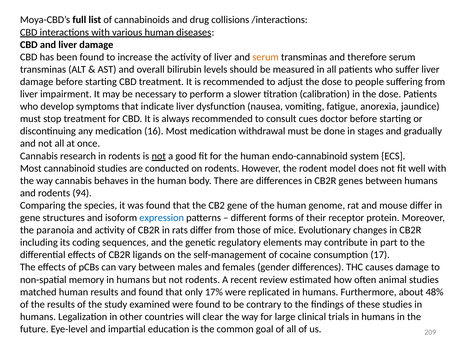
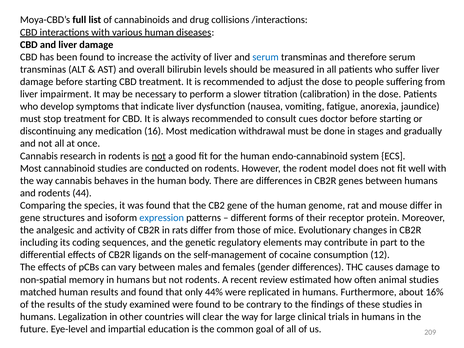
serum at (266, 57) colour: orange -> blue
94: 94 -> 44
paranoia: paranoia -> analgesic
17: 17 -> 12
17%: 17% -> 44%
48%: 48% -> 16%
